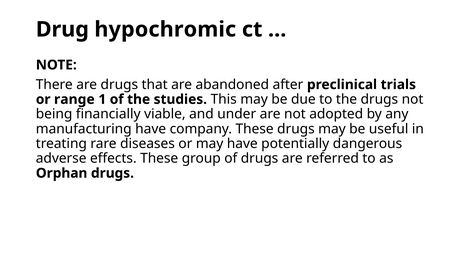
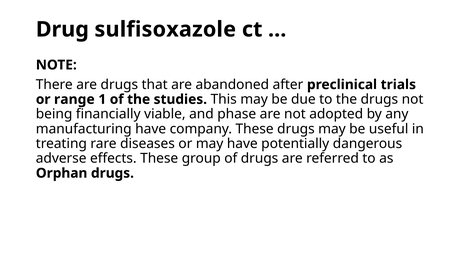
hypochromic: hypochromic -> sulfisoxazole
under: under -> phase
